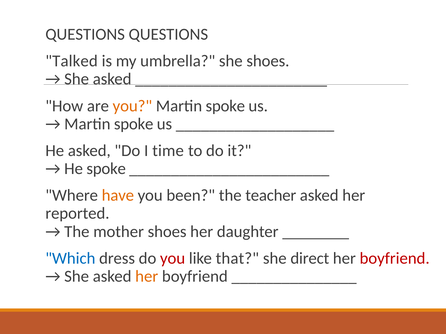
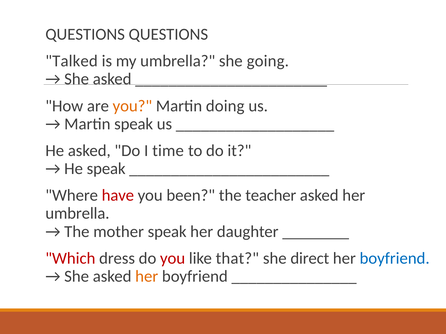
she shoes: shoes -> going
spoke at (225, 106): spoke -> doing
spoke at (134, 124): spoke -> speak
He spoke: spoke -> speak
have colour: orange -> red
reported at (77, 214): reported -> umbrella
mother shoes: shoes -> speak
Which colour: blue -> red
boyfriend at (395, 259) colour: red -> blue
